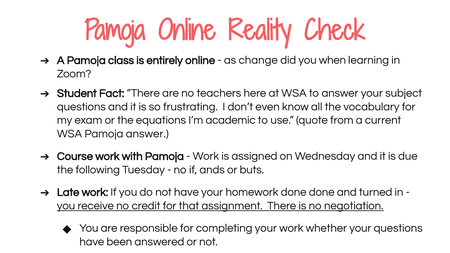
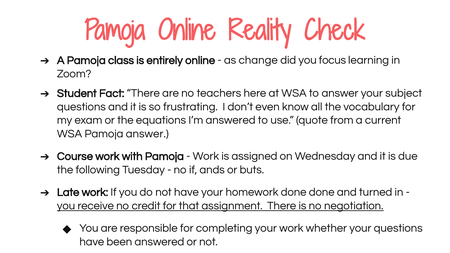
when: when -> focus
I’m academic: academic -> answered
